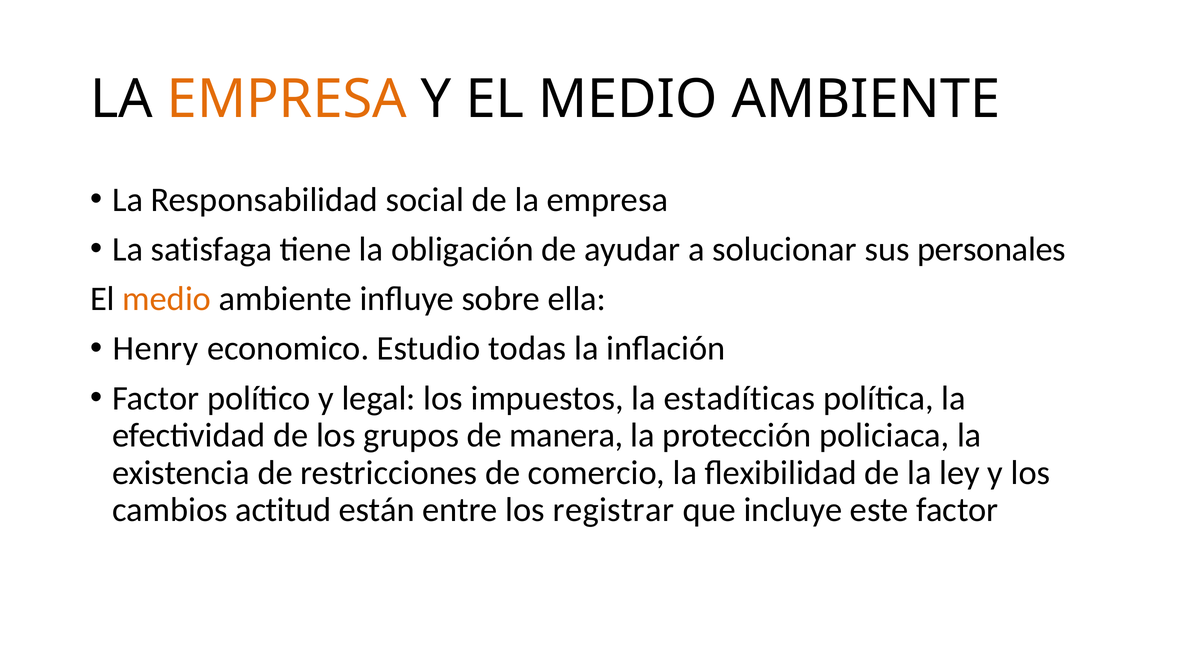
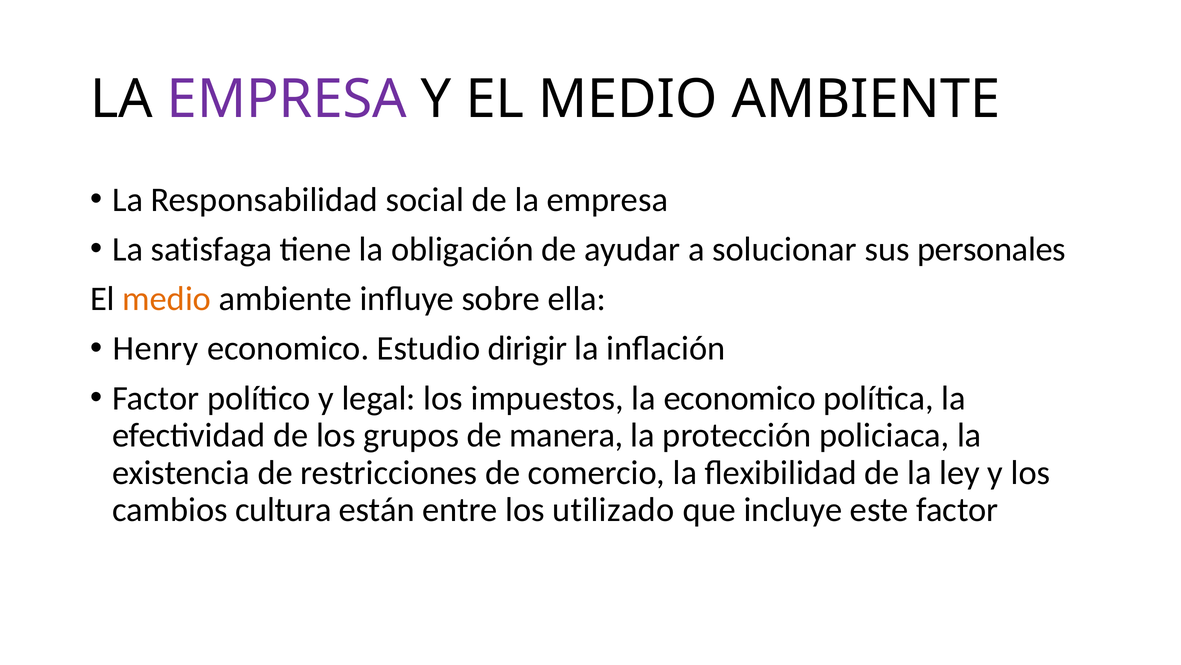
EMPRESA at (287, 99) colour: orange -> purple
todas: todas -> dirigir
la estadíticas: estadíticas -> economico
actitud: actitud -> cultura
registrar: registrar -> utilizado
